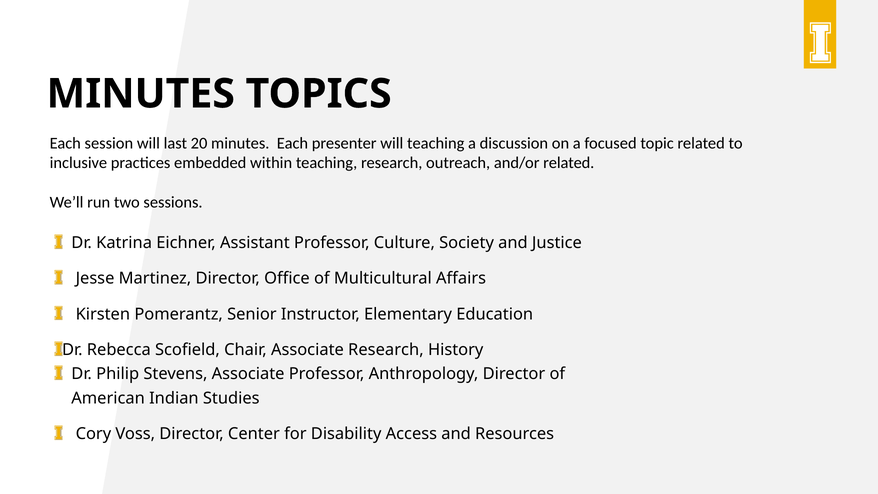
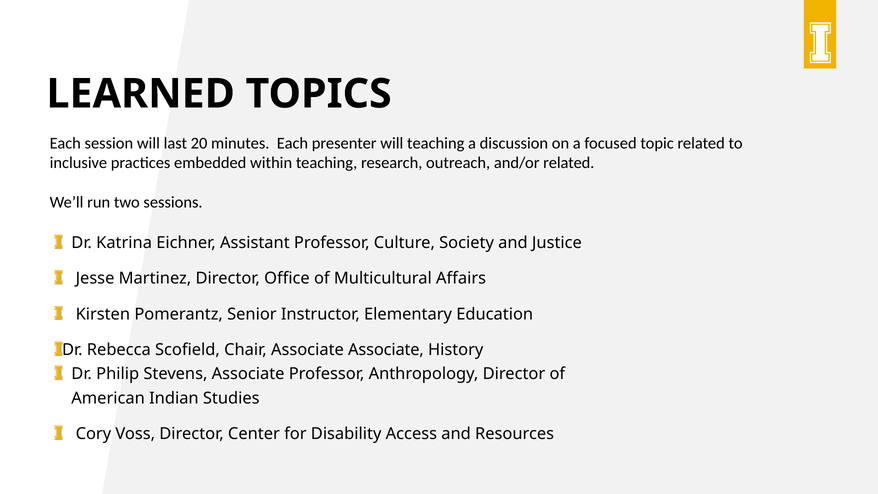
MINUTES at (141, 94): MINUTES -> LEARNED
Associate Research: Research -> Associate
